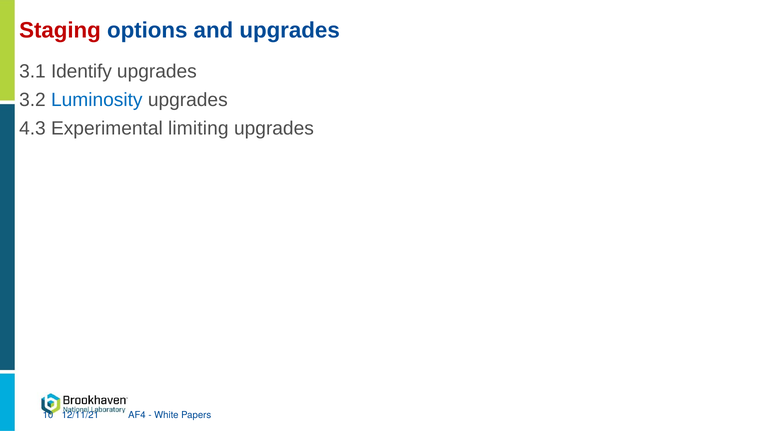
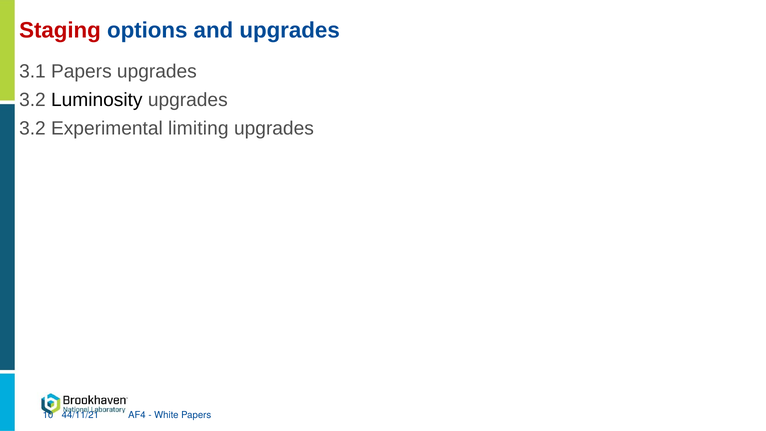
3.1 Identify: Identify -> Papers
Luminosity colour: blue -> black
4.3 at (32, 129): 4.3 -> 3.2
12/11/21: 12/11/21 -> 44/11/21
